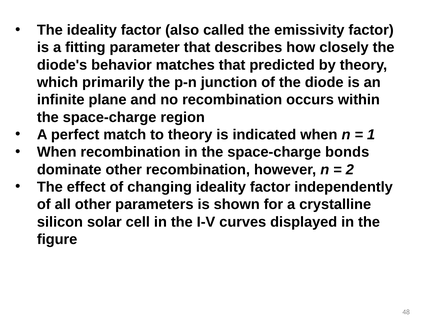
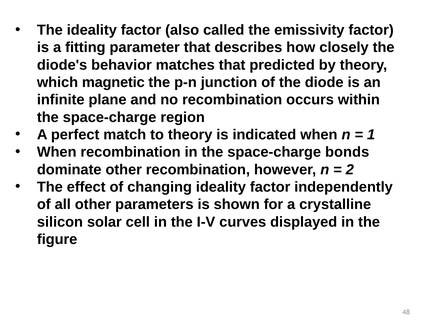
primarily: primarily -> magnetic
